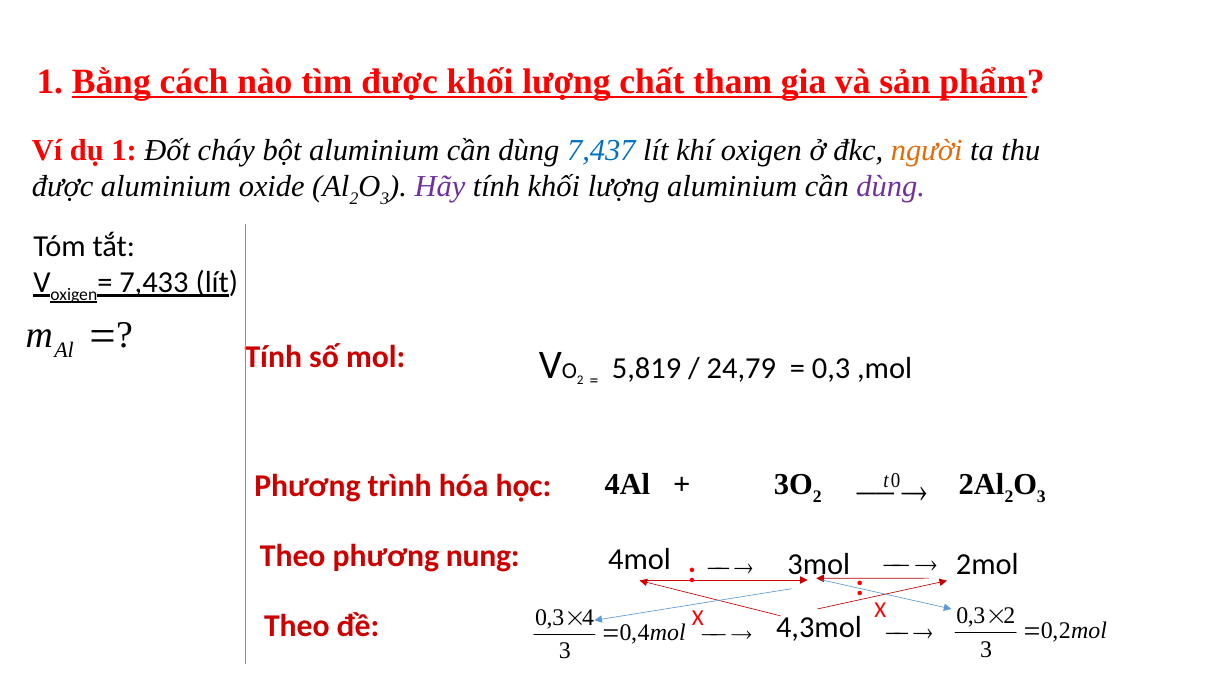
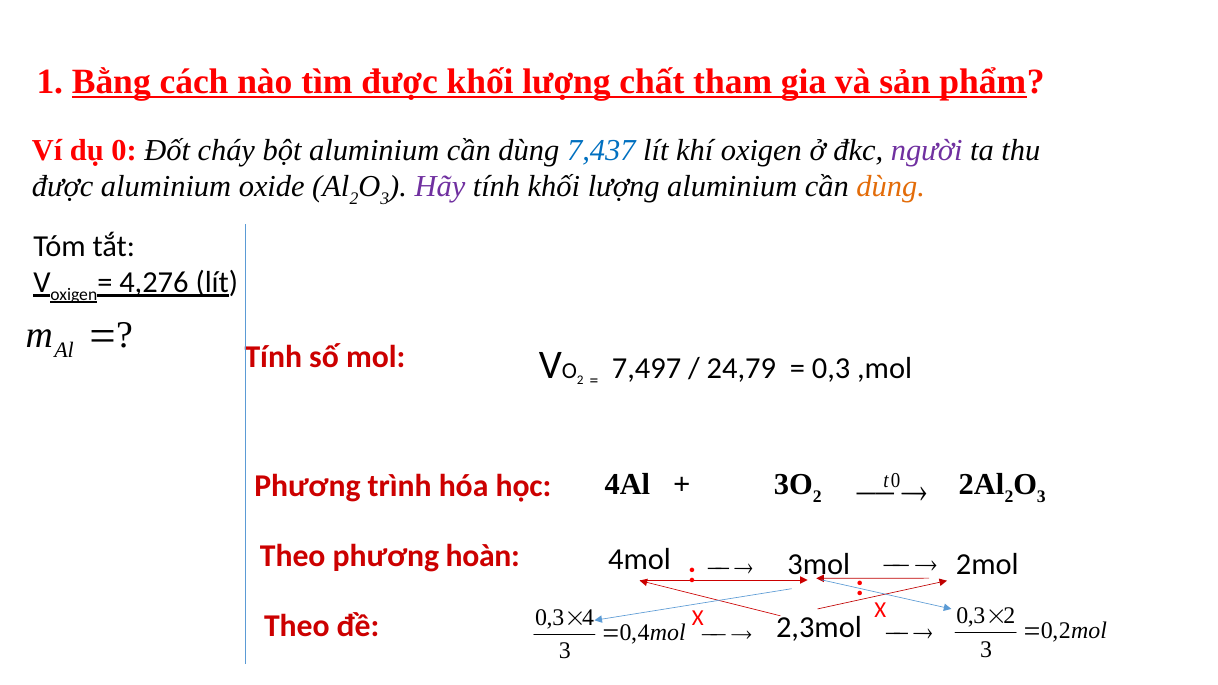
dụ 1: 1 -> 0
người colour: orange -> purple
dùng at (891, 187) colour: purple -> orange
7,433: 7,433 -> 4,276
5,819: 5,819 -> 7,497
nung: nung -> hoàn
4,3mol: 4,3mol -> 2,3mol
